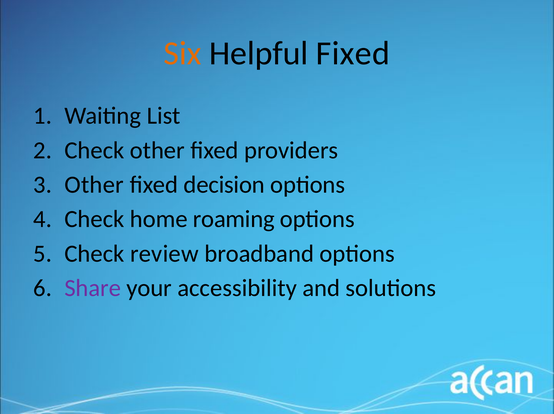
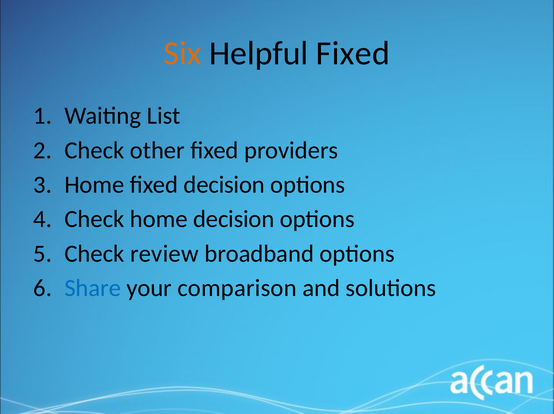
Other at (94, 185): Other -> Home
home roaming: roaming -> decision
Share colour: purple -> blue
accessibility: accessibility -> comparison
